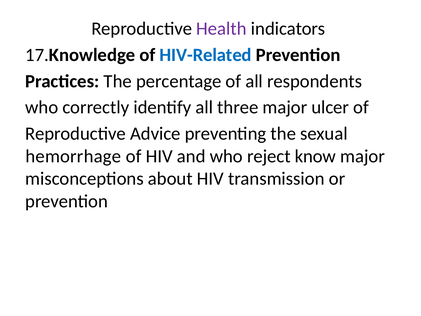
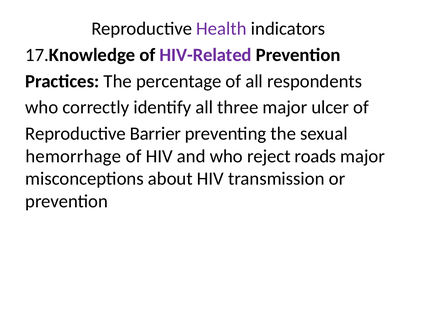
HIV-Related colour: blue -> purple
Advice: Advice -> Barrier
know: know -> roads
